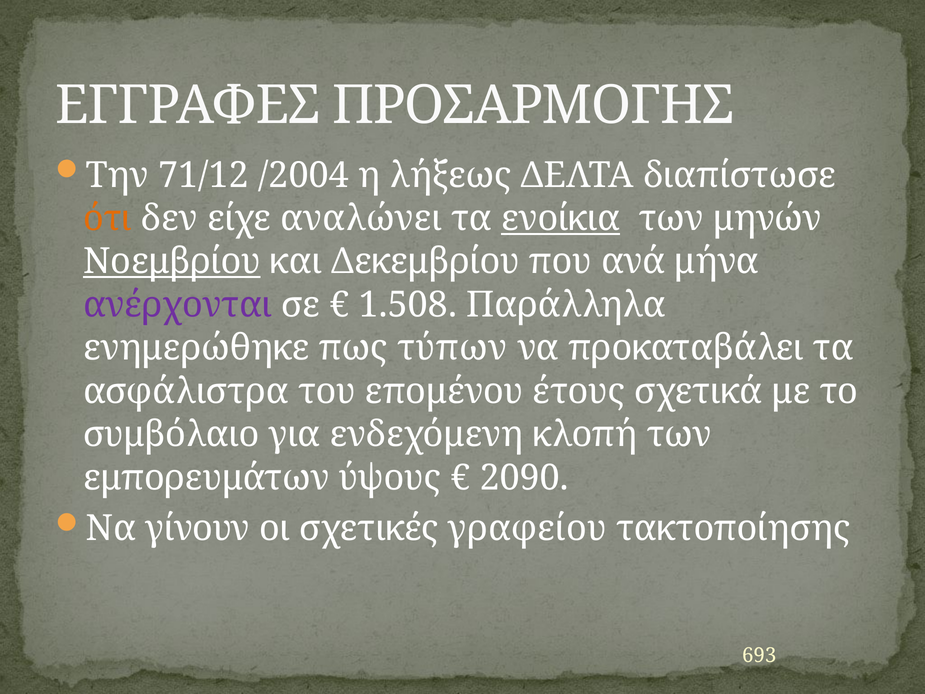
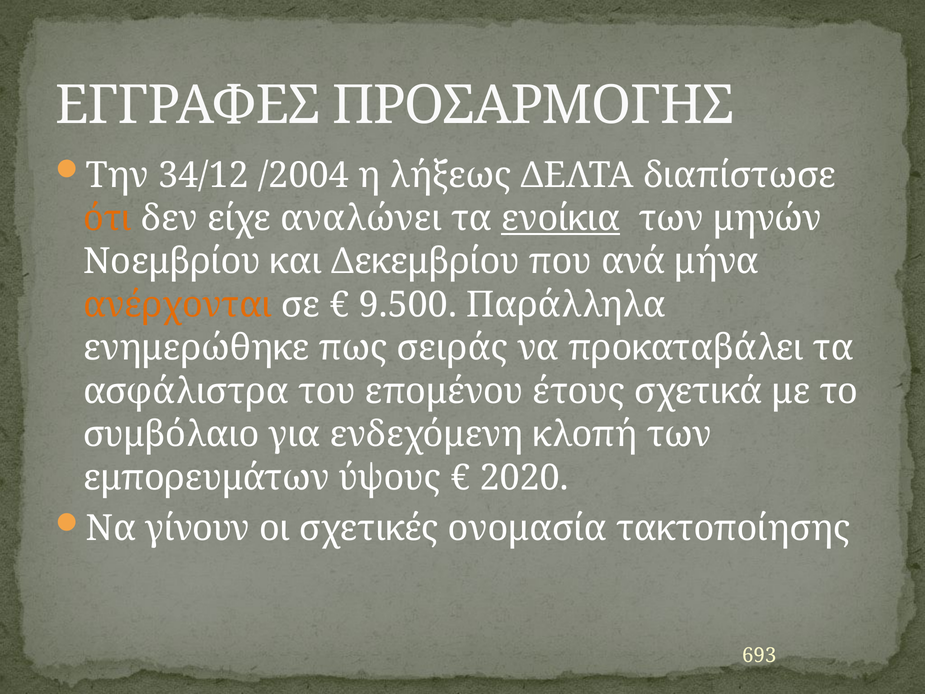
71/12: 71/12 -> 34/12
Νοεμβρίου underline: present -> none
ανέρχονται colour: purple -> orange
1.508: 1.508 -> 9.500
τύπων: τύπων -> σειράς
2090: 2090 -> 2020
γραφείου: γραφείου -> ονομασία
